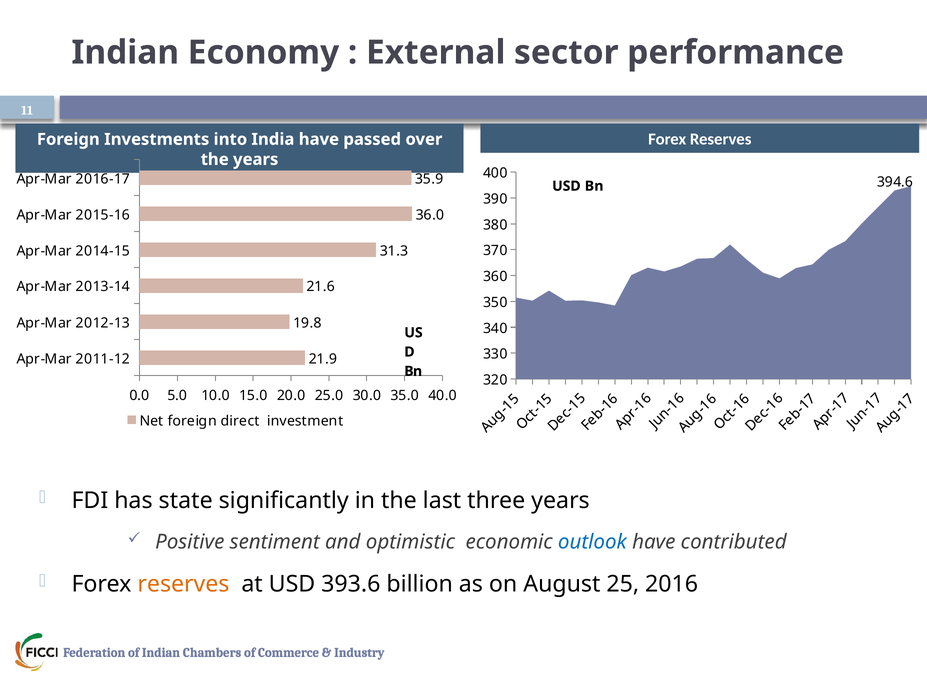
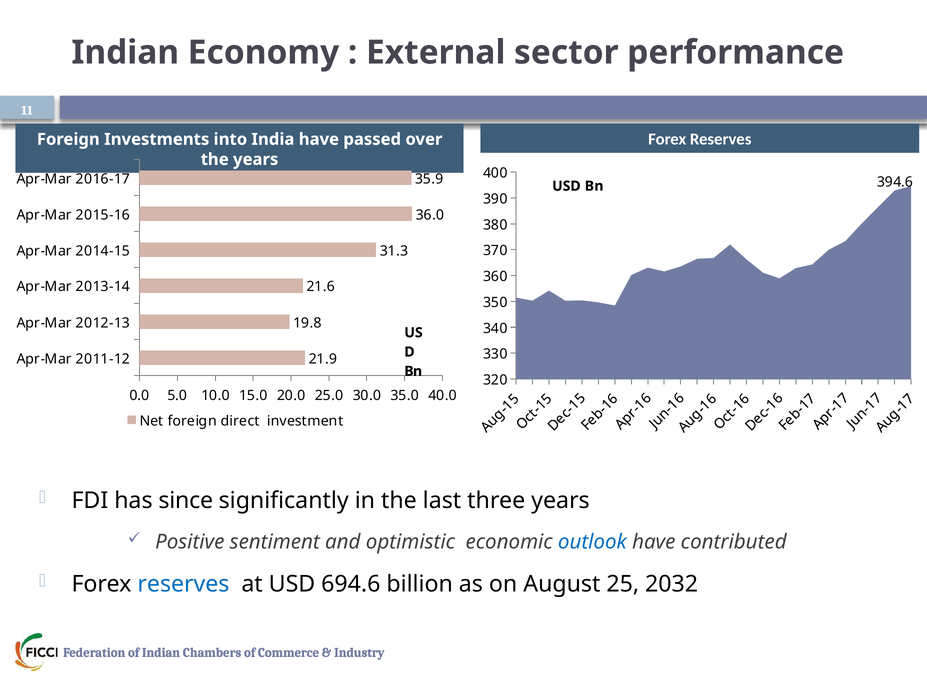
state: state -> since
reserves at (183, 584) colour: orange -> blue
393.6: 393.6 -> 694.6
2016: 2016 -> 2032
